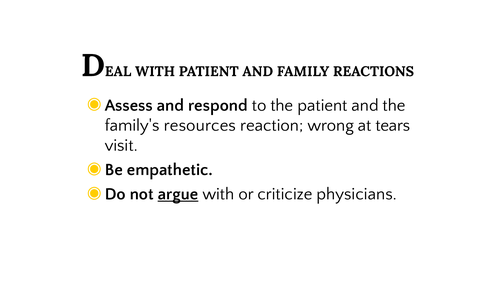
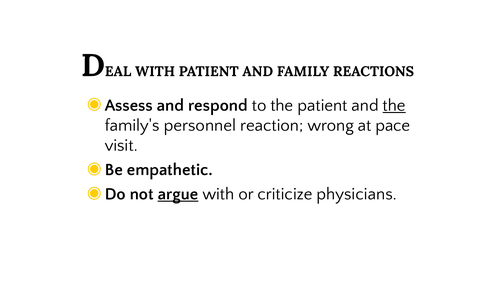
the at (394, 105) underline: none -> present
resources: resources -> personnel
tears: tears -> pace
